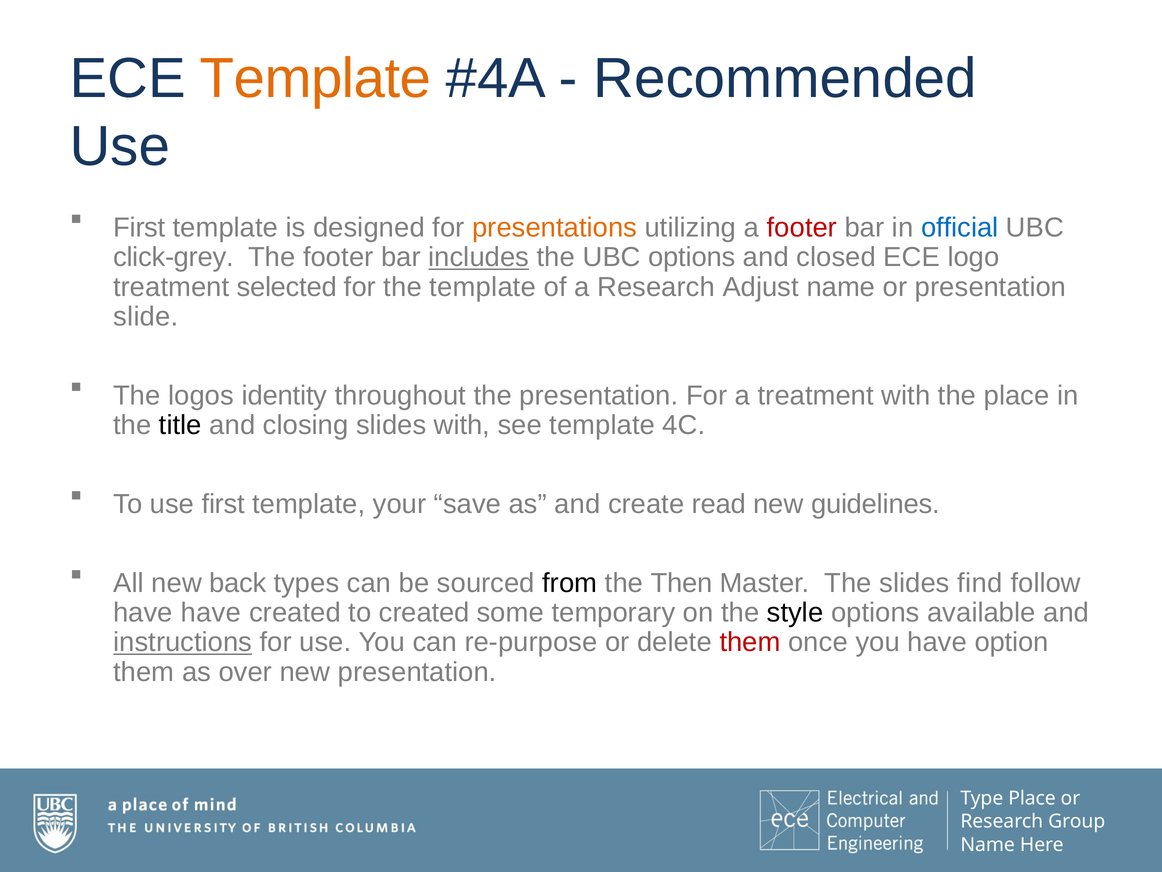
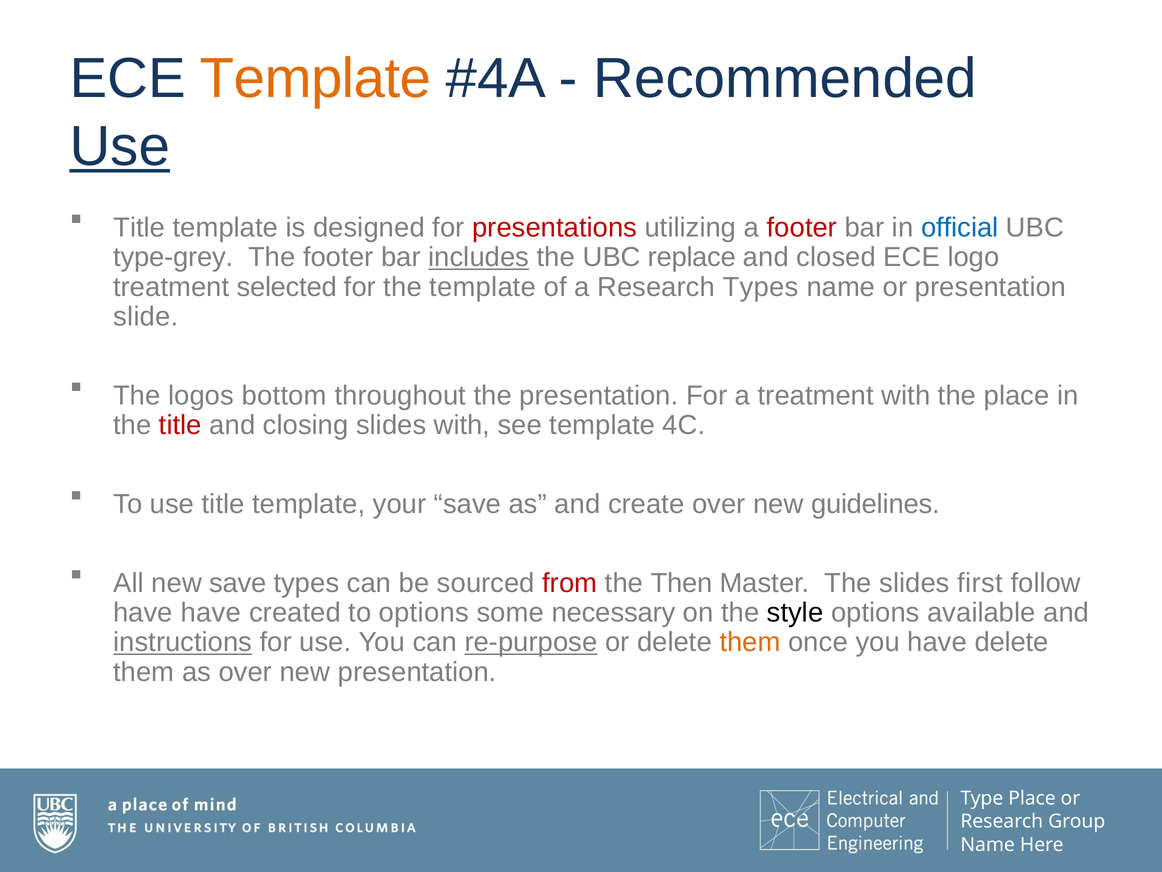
Use at (120, 146) underline: none -> present
First at (139, 228): First -> Title
presentations colour: orange -> red
click-grey: click-grey -> type-grey
UBC options: options -> replace
Research Adjust: Adjust -> Types
identity: identity -> bottom
title at (180, 425) colour: black -> red
use first: first -> title
create read: read -> over
new back: back -> save
from colour: black -> red
find: find -> first
to created: created -> options
temporary: temporary -> necessary
re-purpose underline: none -> present
them at (750, 642) colour: red -> orange
have option: option -> delete
